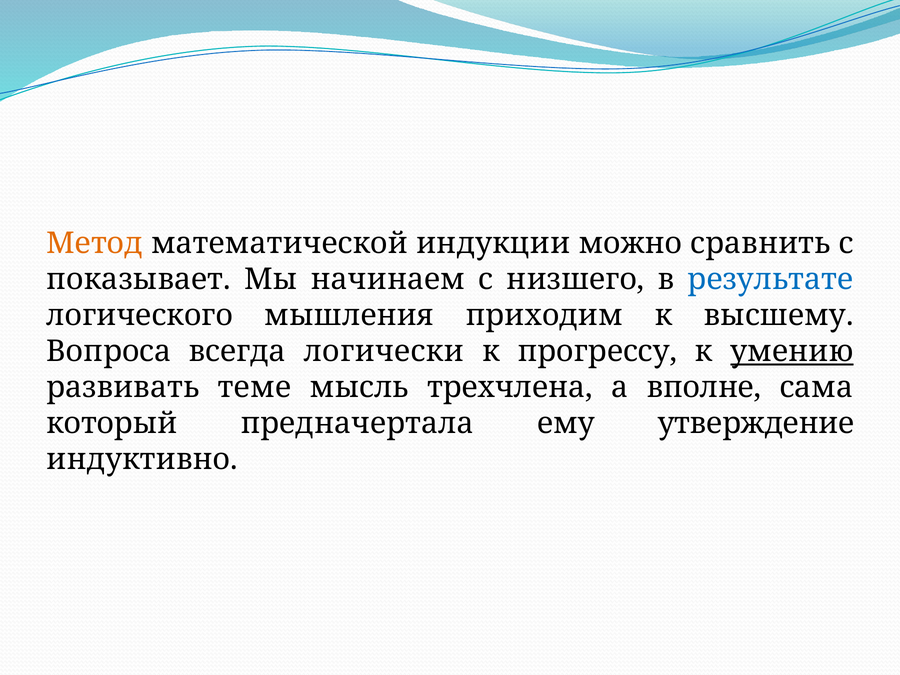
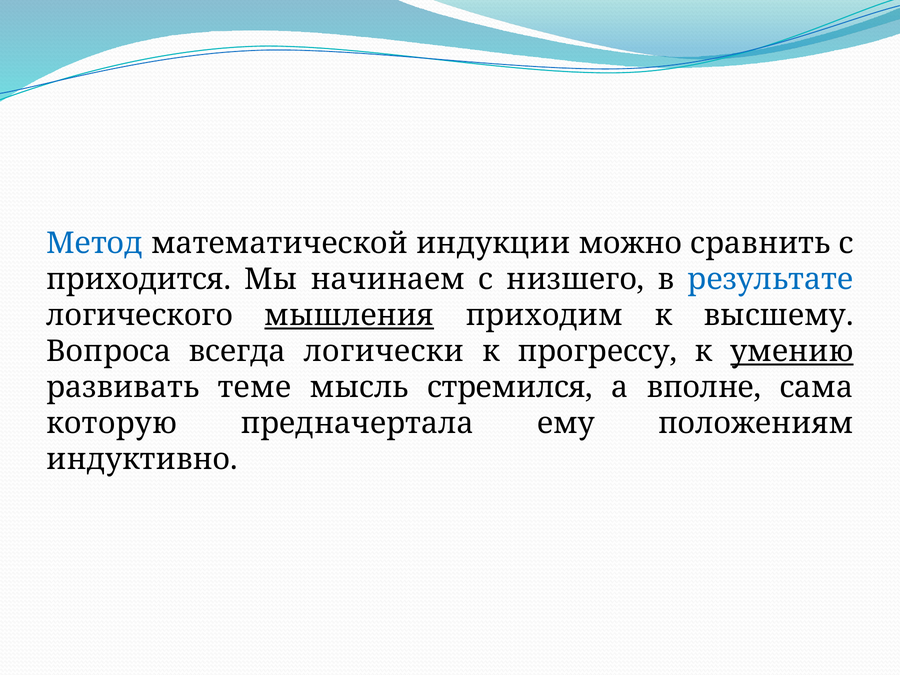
Метод colour: orange -> blue
показывает: показывает -> приходится
мышления underline: none -> present
трехчлена: трехчлена -> стремился
который: который -> которую
утверждение: утверждение -> положениям
